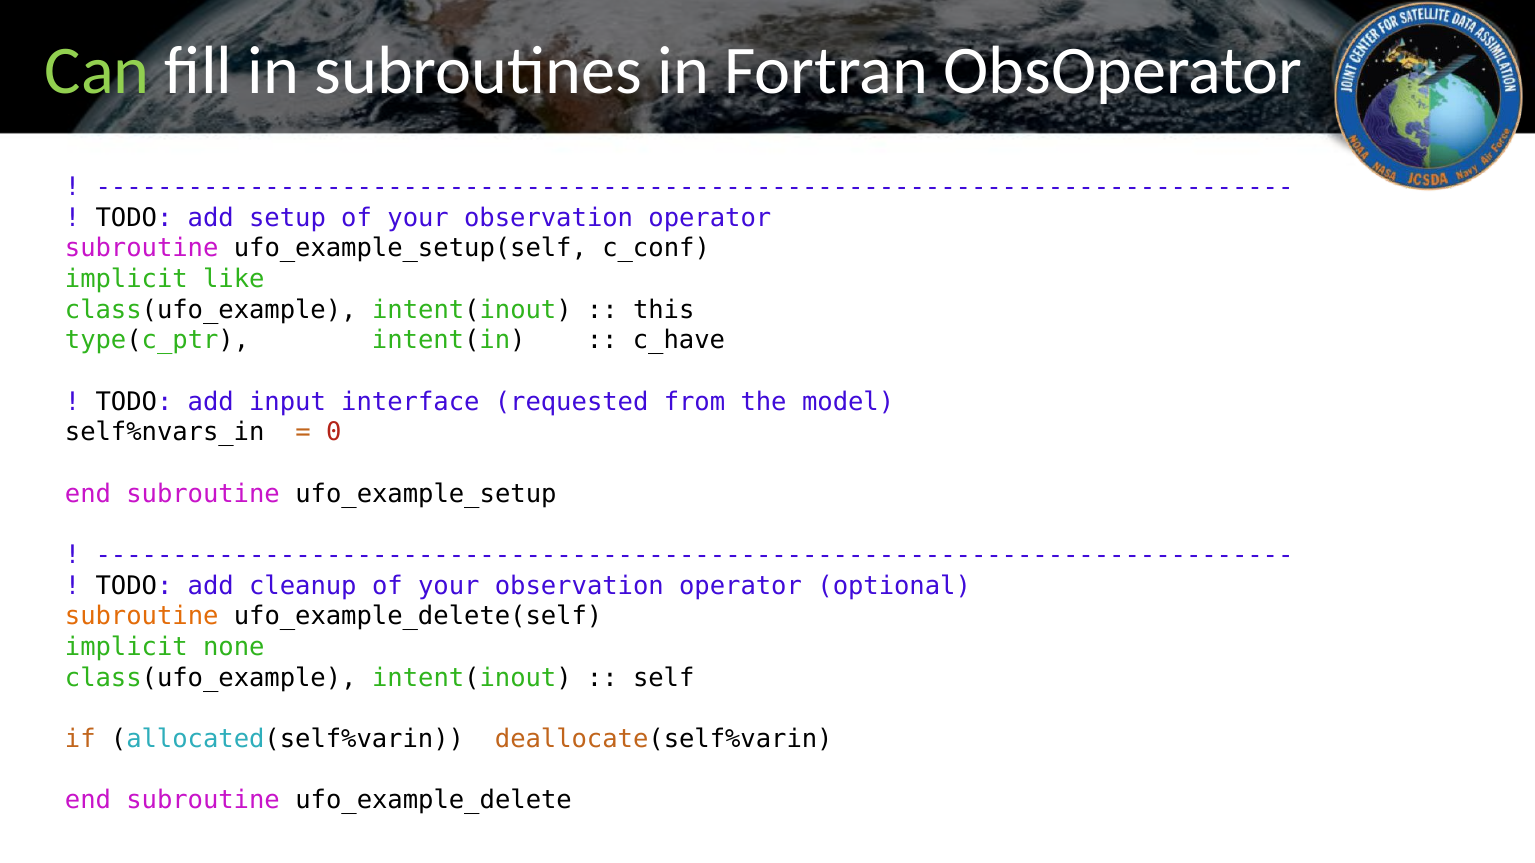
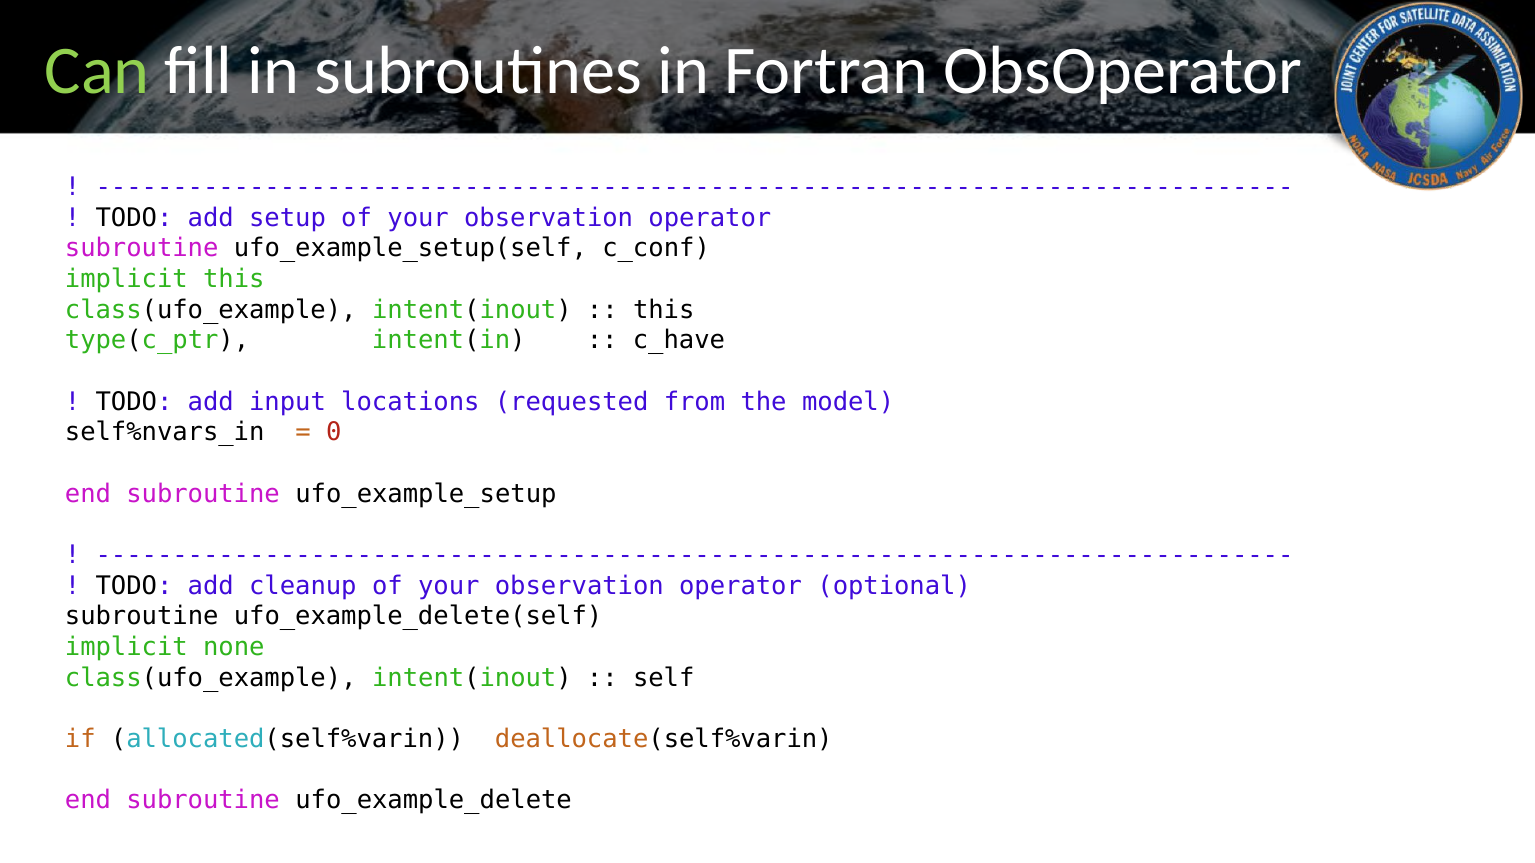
implicit like: like -> this
interface: interface -> locations
subroutine at (142, 617) colour: orange -> black
